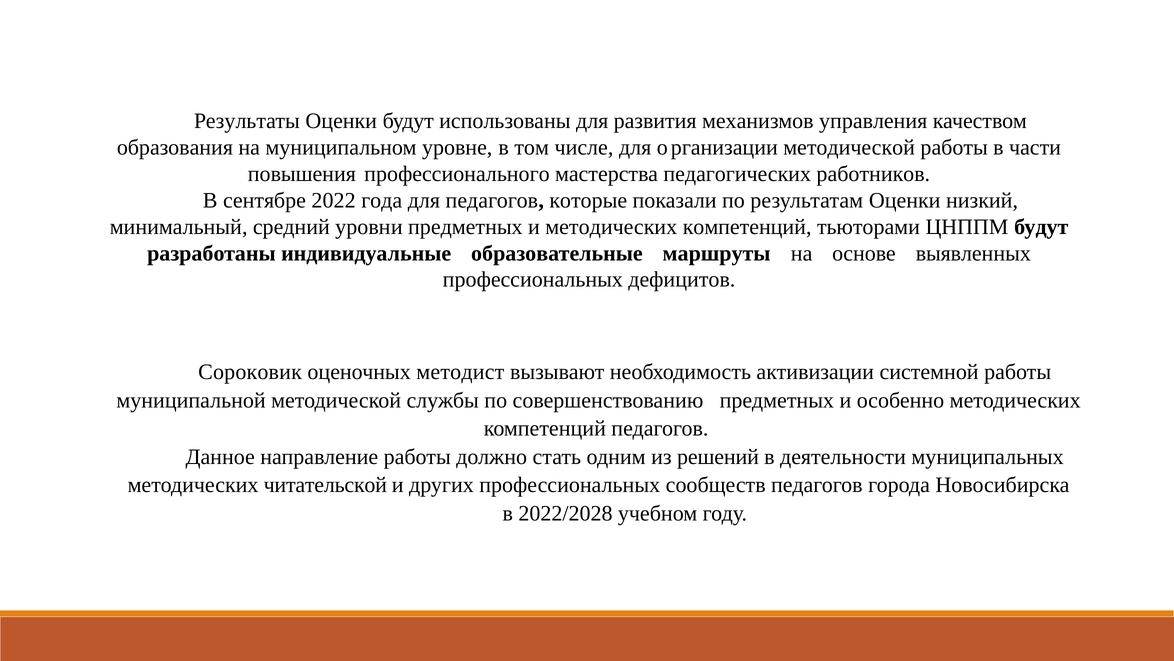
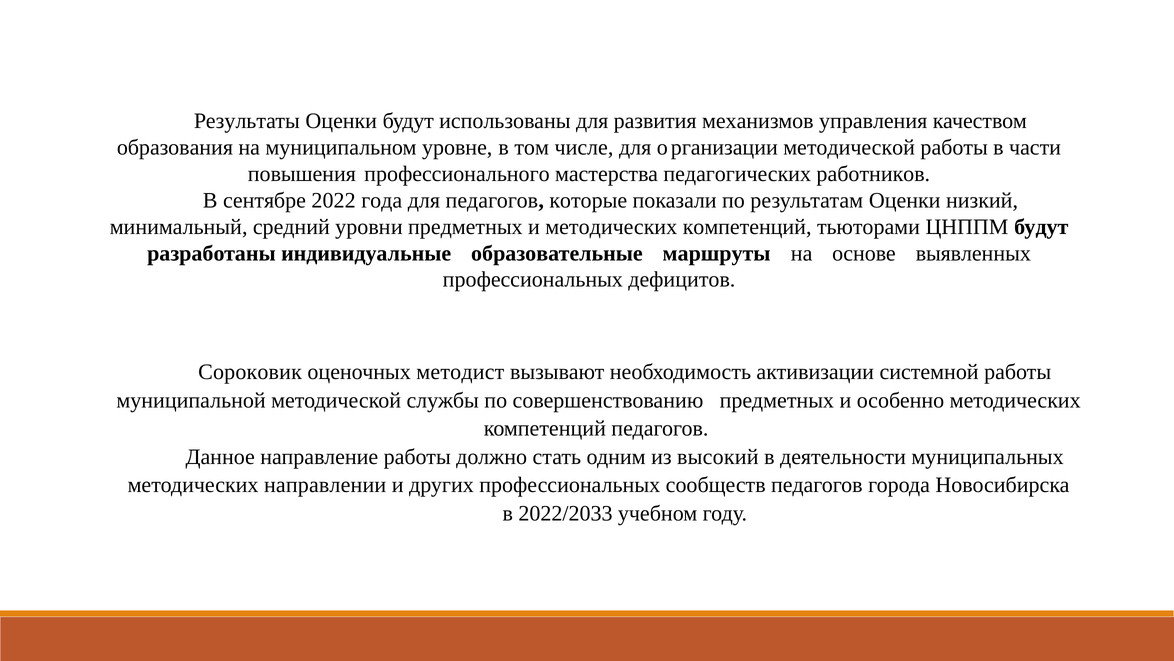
решений: решений -> высокий
читательской: читательской -> направлении
2022/2028: 2022/2028 -> 2022/2033
